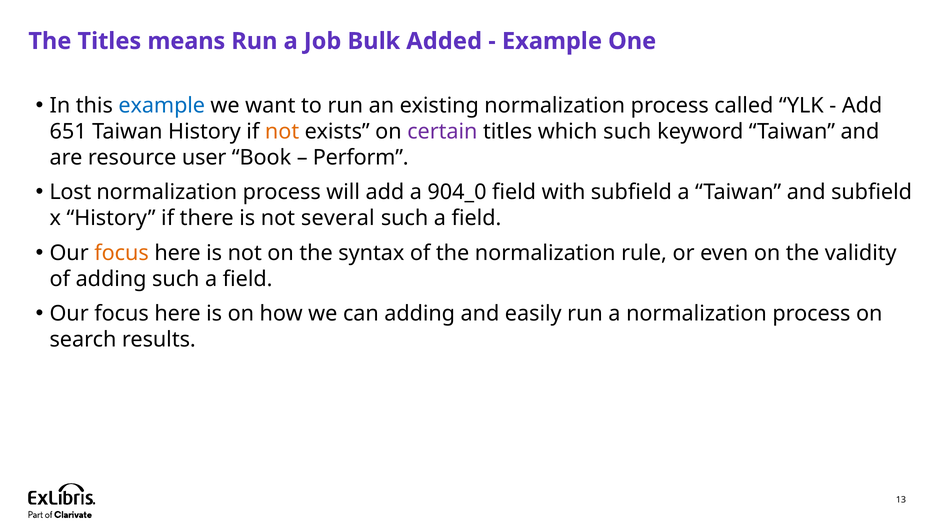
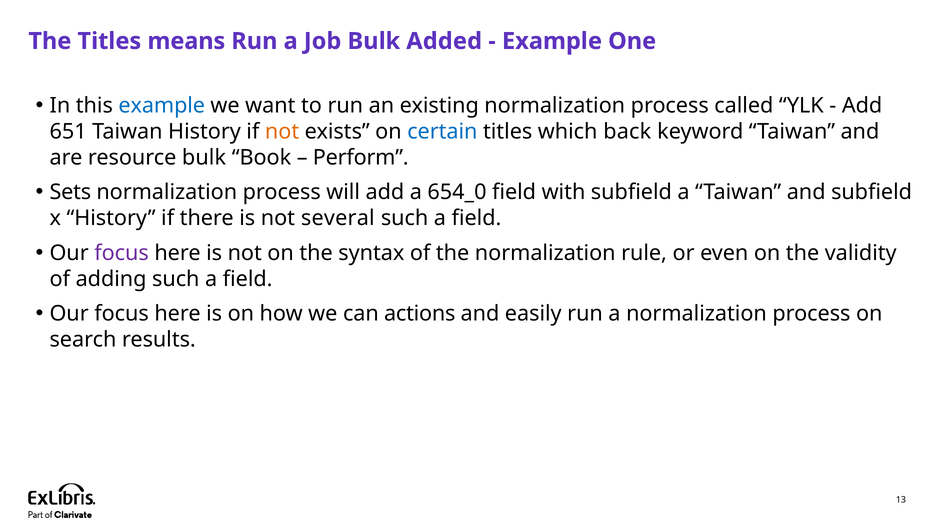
certain colour: purple -> blue
which such: such -> back
resource user: user -> bulk
Lost: Lost -> Sets
904_0: 904_0 -> 654_0
focus at (122, 253) colour: orange -> purple
can adding: adding -> actions
